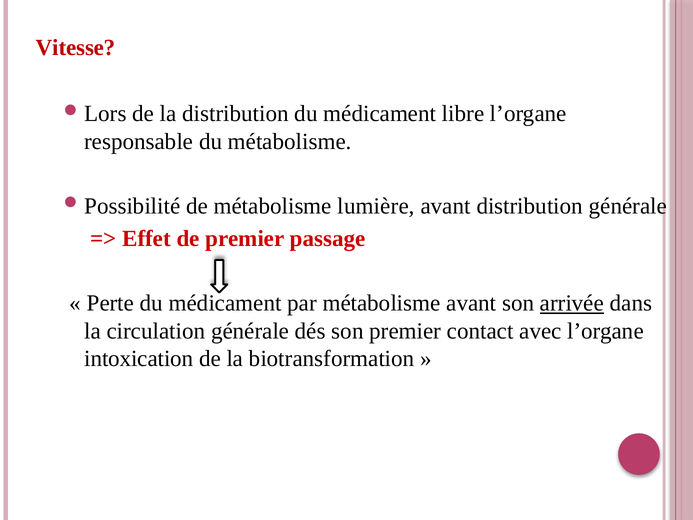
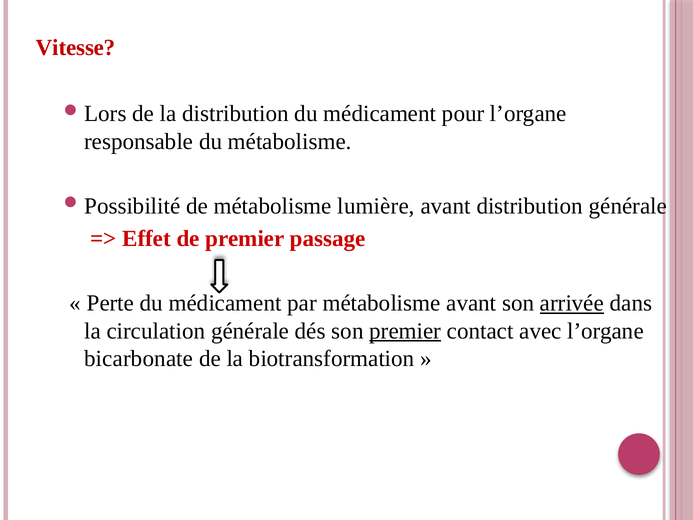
libre: libre -> pour
premier at (405, 331) underline: none -> present
intoxication: intoxication -> bicarbonate
